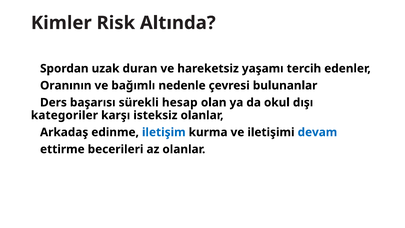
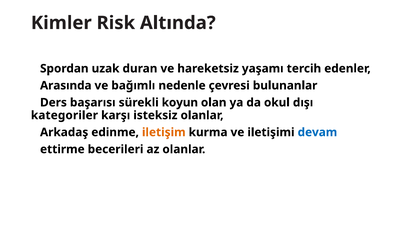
Oranının: Oranının -> Arasında
hesap: hesap -> koyun
iletişim colour: blue -> orange
